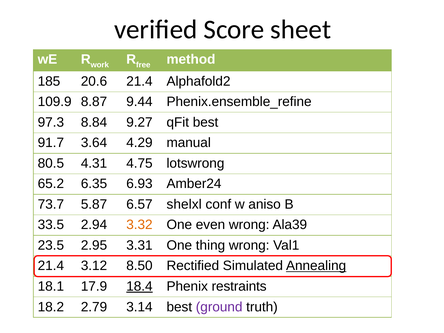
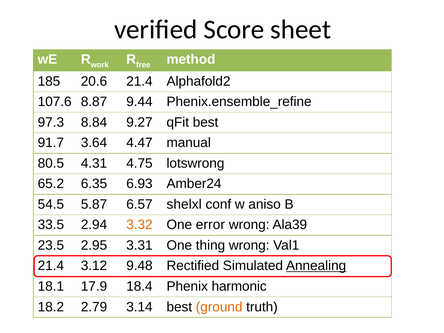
109.9: 109.9 -> 107.6
4.29: 4.29 -> 4.47
73.7: 73.7 -> 54.5
even: even -> error
8.50: 8.50 -> 9.48
18.4 underline: present -> none
restraints: restraints -> harmonic
ground colour: purple -> orange
